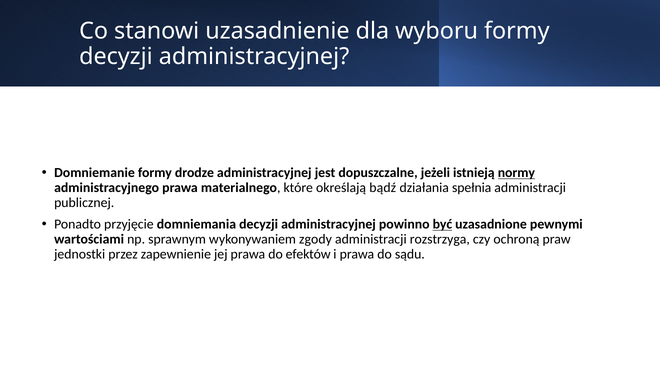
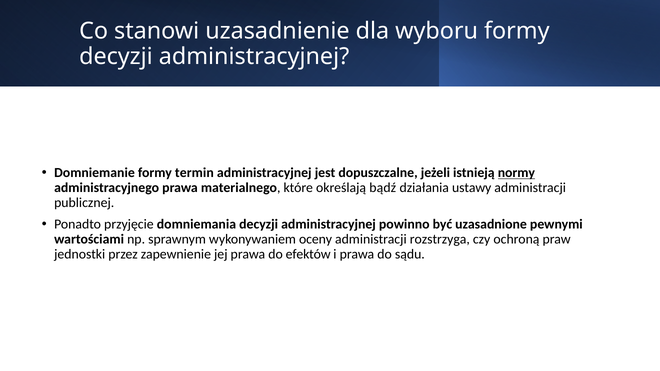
drodze: drodze -> termin
spełnia: spełnia -> ustawy
być underline: present -> none
zgody: zgody -> oceny
